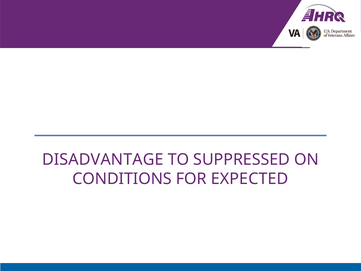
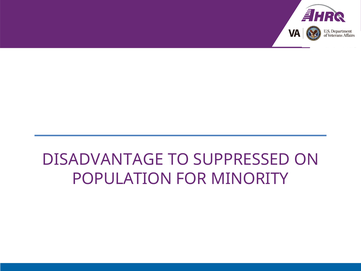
CONDITIONS: CONDITIONS -> POPULATION
EXPECTED: EXPECTED -> MINORITY
